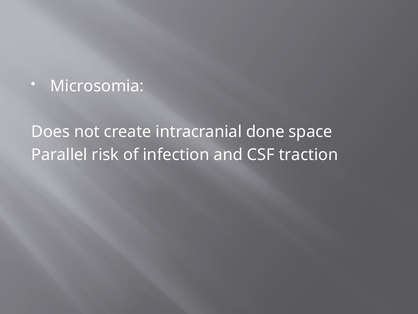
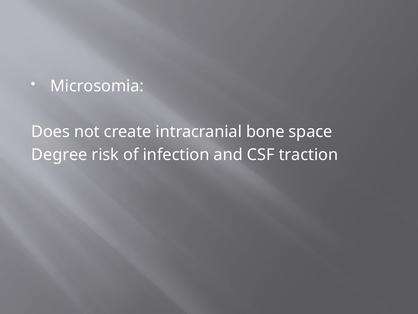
done: done -> bone
Parallel: Parallel -> Degree
